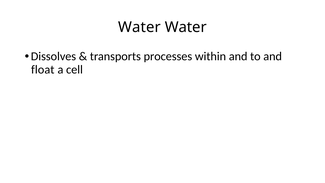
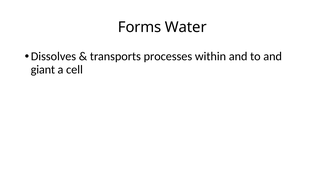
Water at (140, 27): Water -> Forms
float: float -> giant
